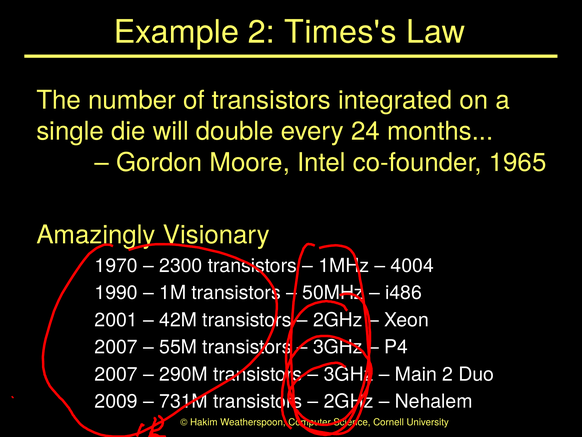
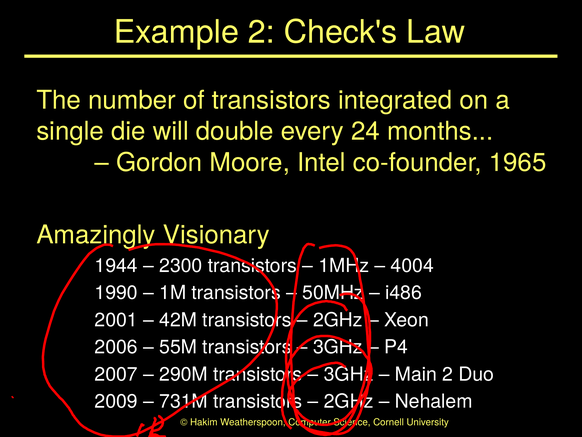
Times's: Times's -> Check's
1970: 1970 -> 1944
2007 at (116, 347): 2007 -> 2006
